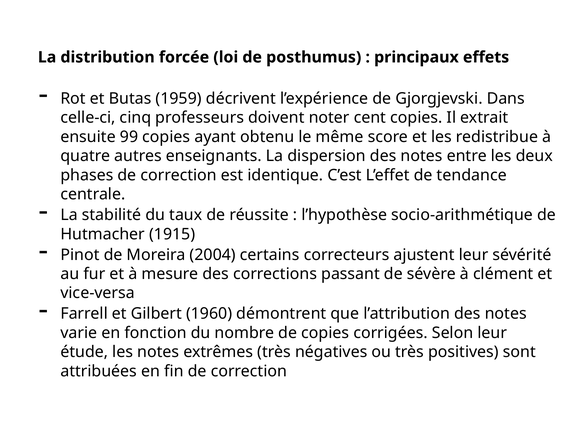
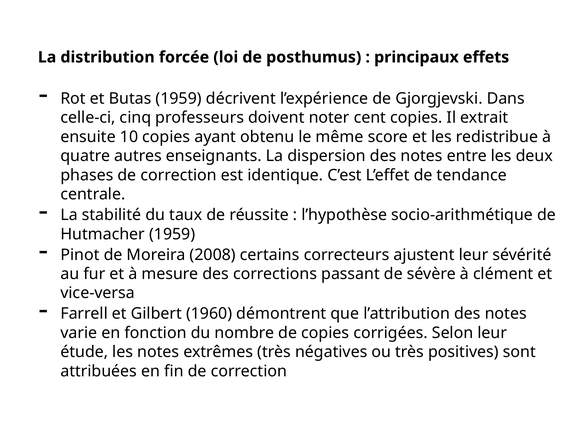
99: 99 -> 10
Hutmacher 1915: 1915 -> 1959
2004: 2004 -> 2008
